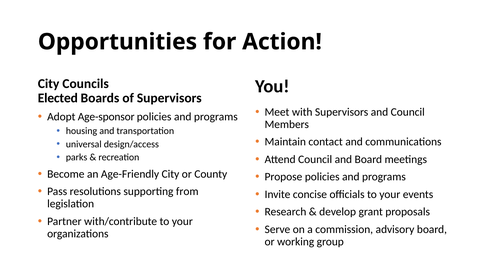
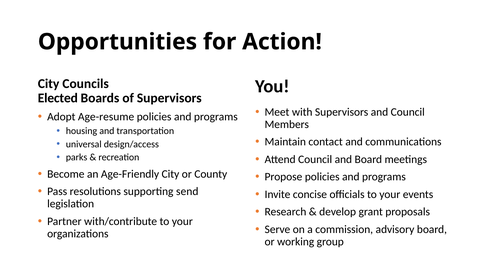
Age-sponsor: Age-sponsor -> Age-resume
from: from -> send
